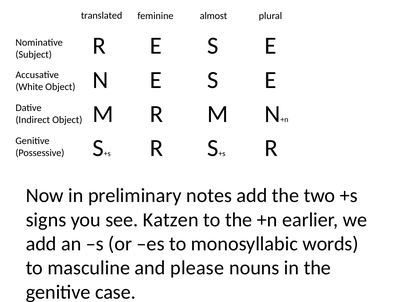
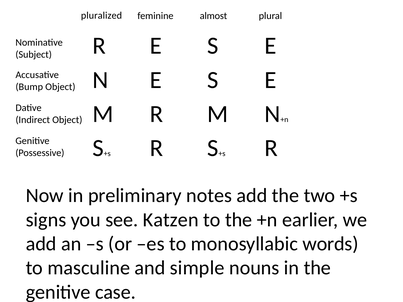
translated: translated -> pluralized
White: White -> Bump
please: please -> simple
